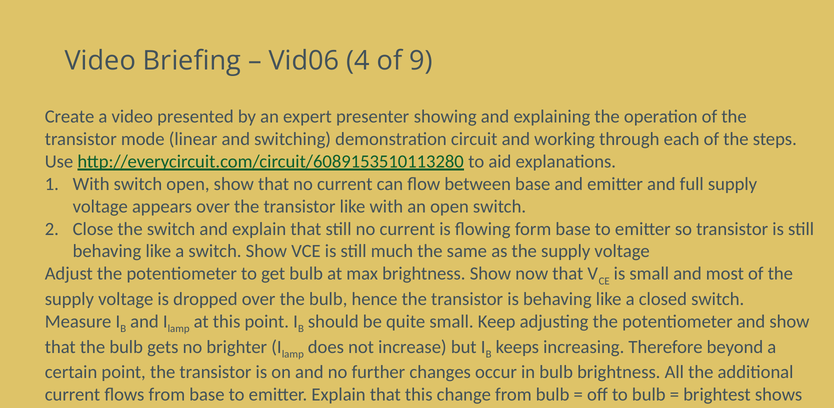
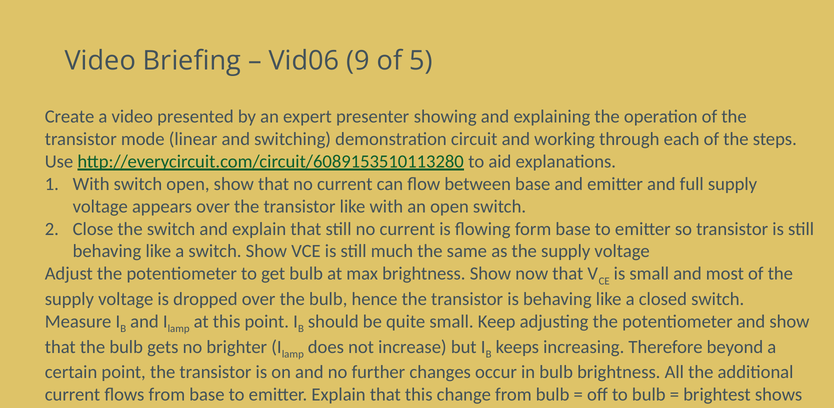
4: 4 -> 9
9: 9 -> 5
